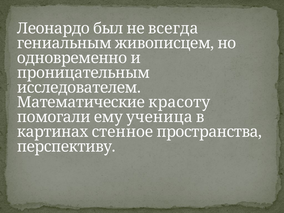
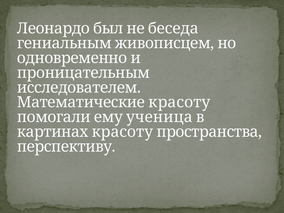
всегда: всегда -> беседа
картинах стенное: стенное -> красоту
